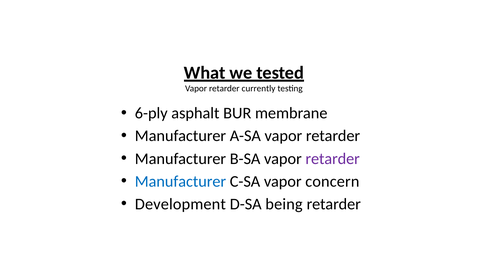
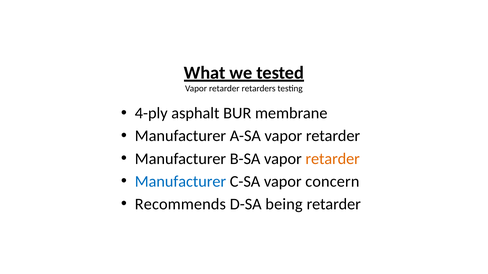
currently: currently -> retarders
6-ply: 6-ply -> 4-ply
retarder at (333, 159) colour: purple -> orange
Development: Development -> Recommends
